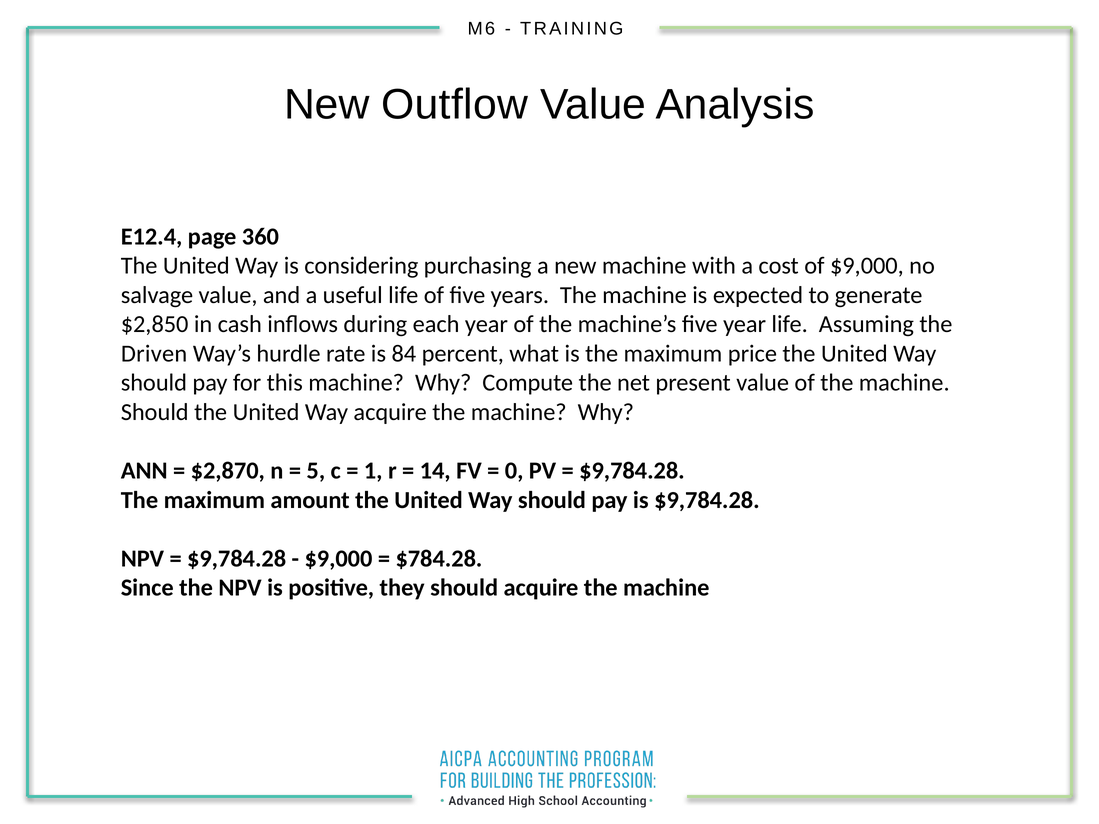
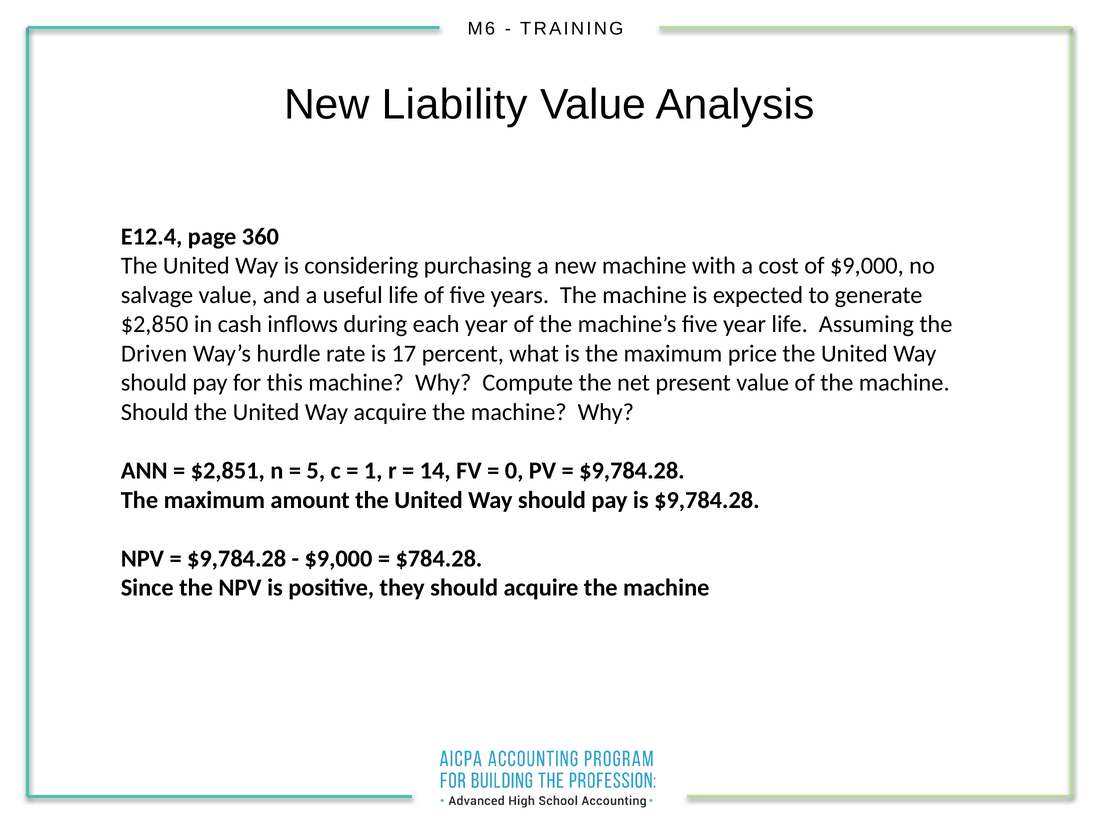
Outflow: Outflow -> Liability
84: 84 -> 17
$2,870: $2,870 -> $2,851
